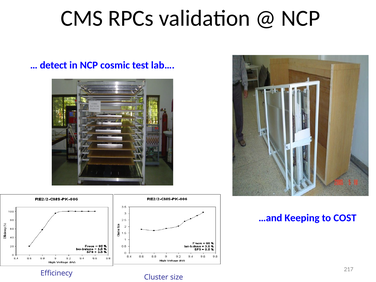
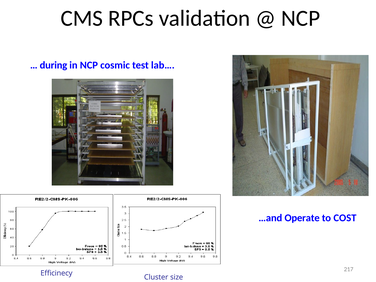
detect: detect -> during
Keeping: Keeping -> Operate
